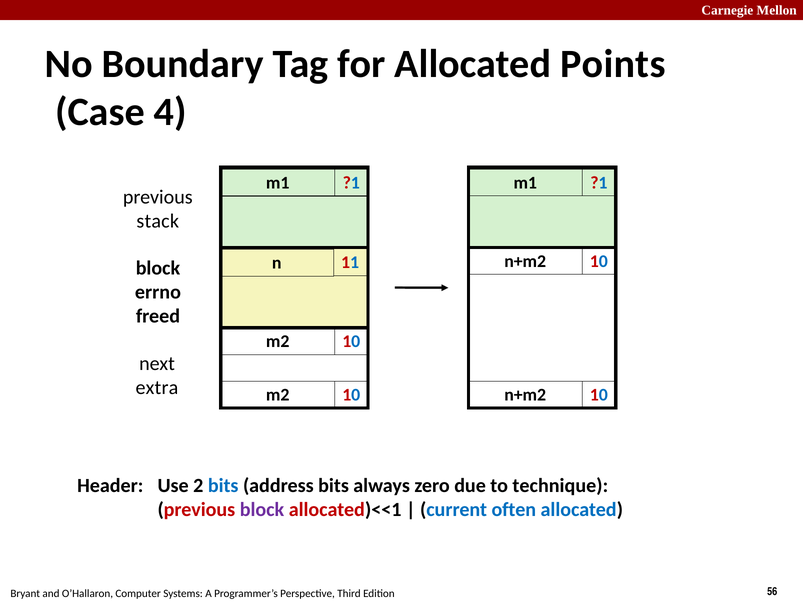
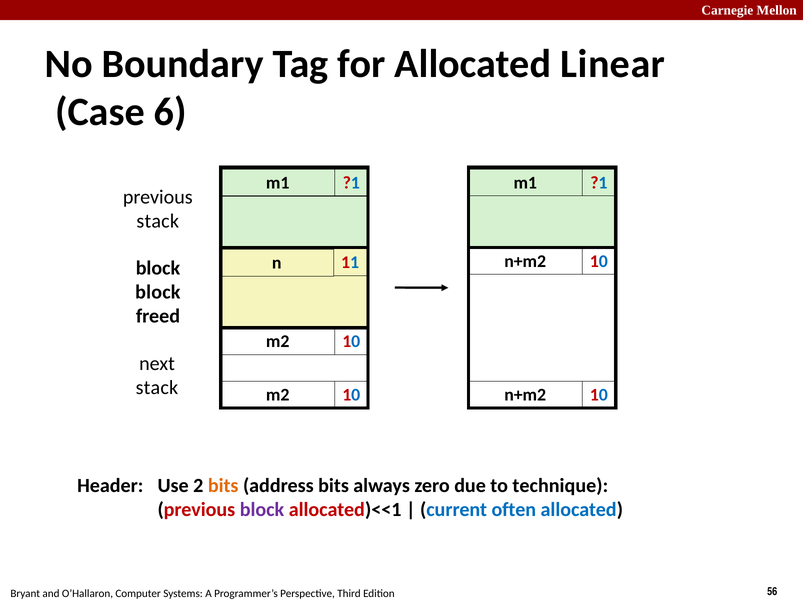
Points: Points -> Linear
4: 4 -> 6
errno at (158, 292): errno -> block
extra at (157, 388): extra -> stack
bits at (223, 486) colour: blue -> orange
